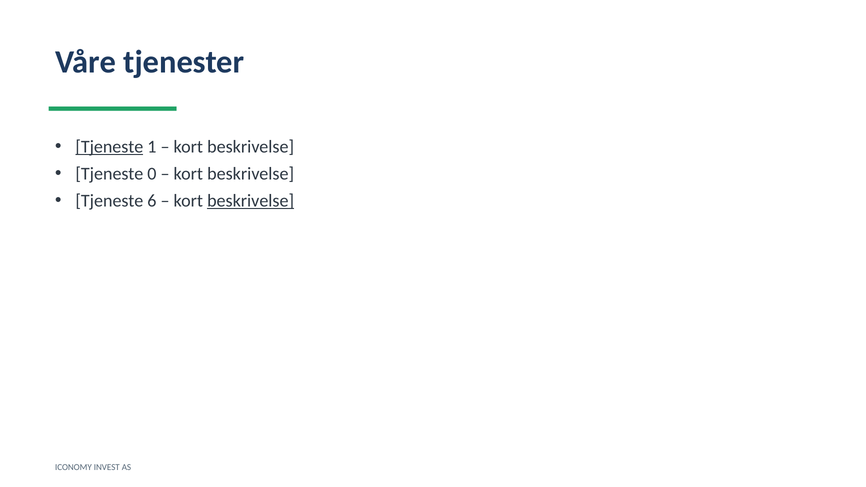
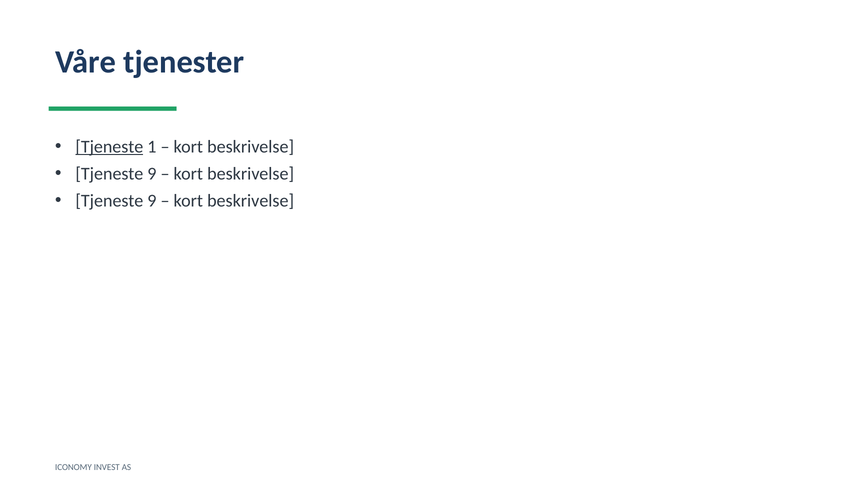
0 at (152, 174): 0 -> 9
6 at (152, 201): 6 -> 9
beskrivelse at (251, 201) underline: present -> none
